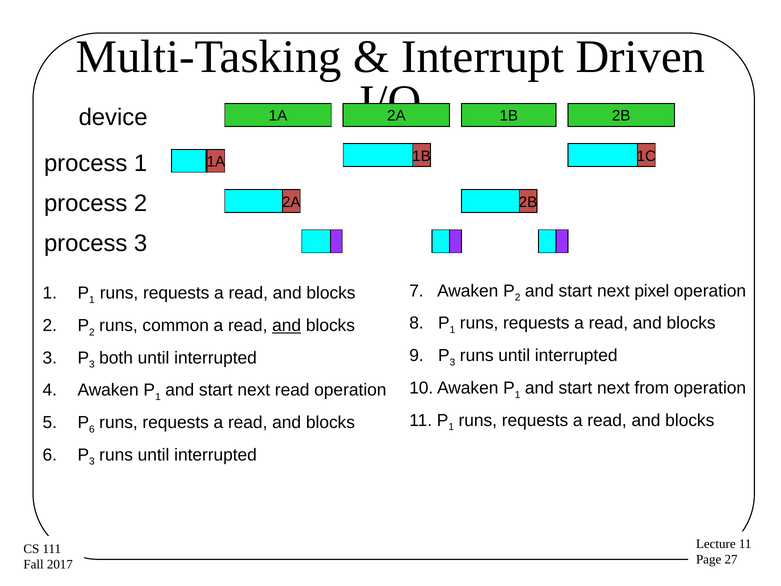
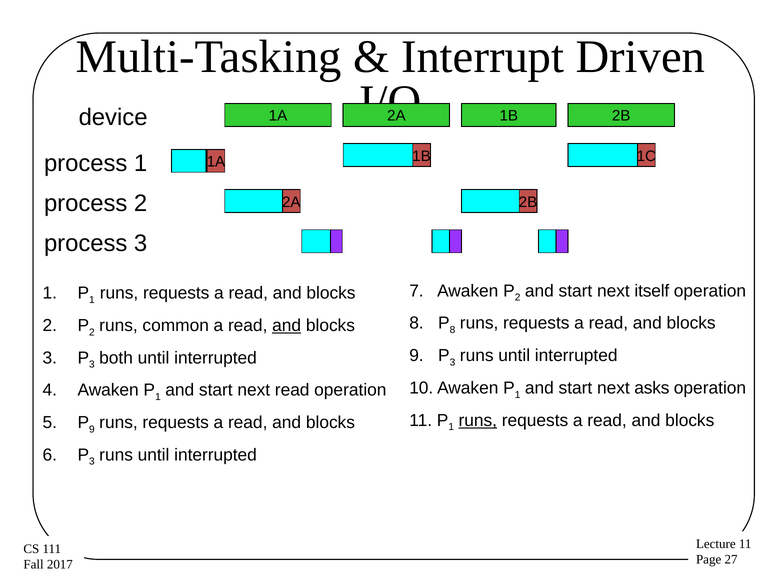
pixel: pixel -> itself
1 at (453, 330): 1 -> 8
from: from -> asks
runs at (478, 420) underline: none -> present
6 at (92, 429): 6 -> 9
